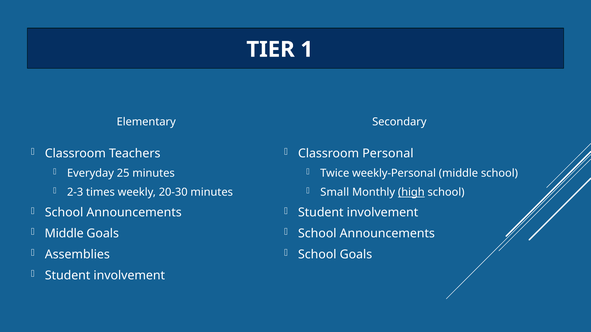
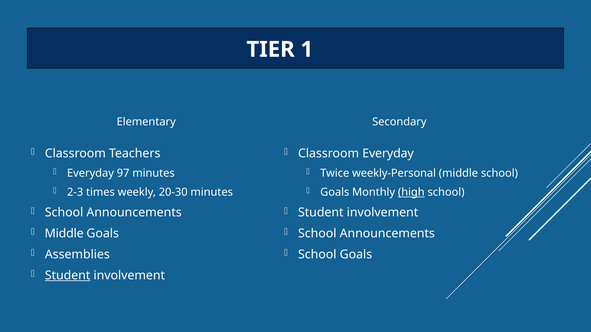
Classroom Personal: Personal -> Everyday
25: 25 -> 97
Small at (335, 193): Small -> Goals
Student at (68, 276) underline: none -> present
